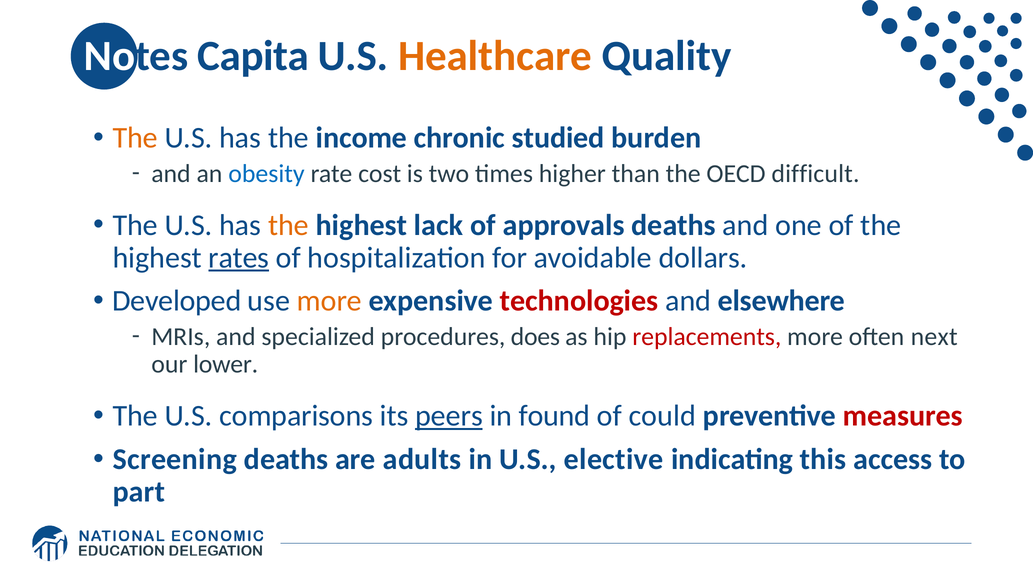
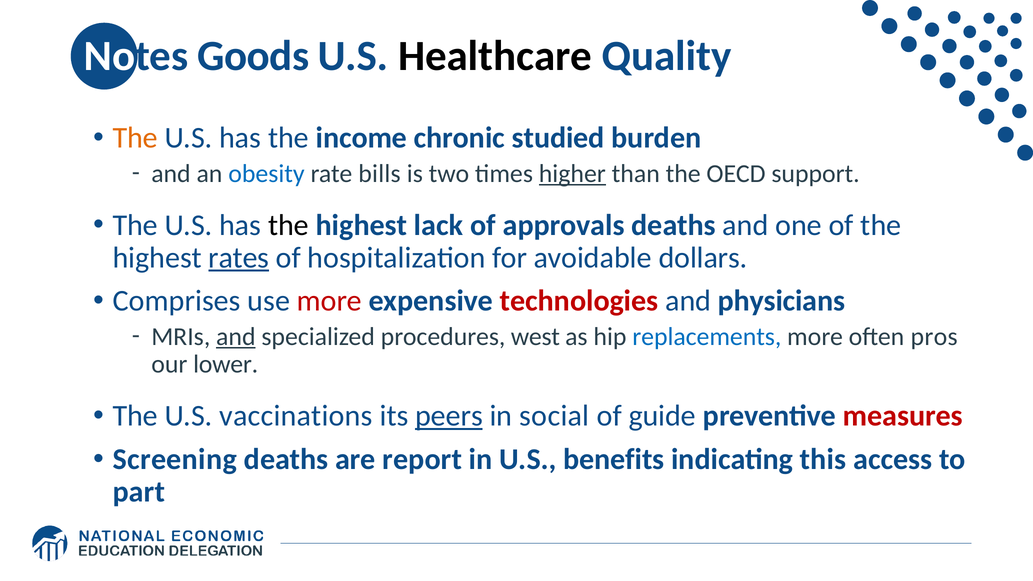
Capita: Capita -> Goods
Healthcare colour: orange -> black
cost: cost -> bills
higher underline: none -> present
difficult: difficult -> support
the at (288, 225) colour: orange -> black
Developed: Developed -> Comprises
more at (329, 301) colour: orange -> red
elsewhere: elsewhere -> physicians
and at (236, 337) underline: none -> present
does: does -> west
replacements colour: red -> blue
next: next -> pros
comparisons: comparisons -> vaccinations
found: found -> social
could: could -> guide
adults: adults -> report
elective: elective -> benefits
